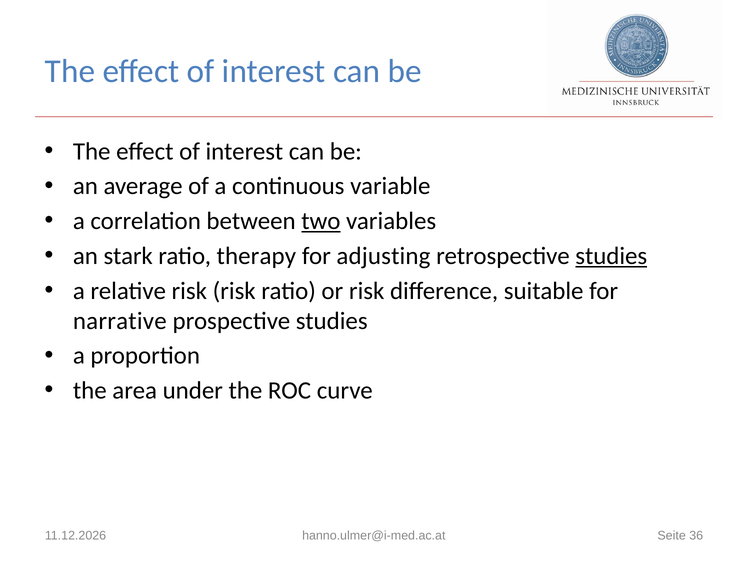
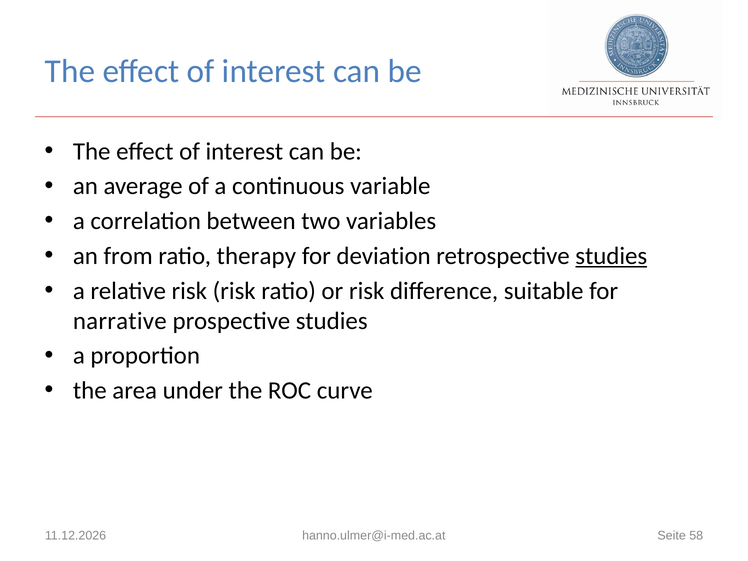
two underline: present -> none
stark: stark -> from
adjusting: adjusting -> deviation
36: 36 -> 58
